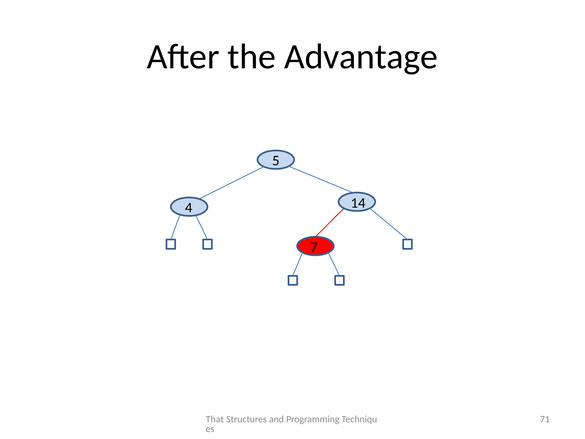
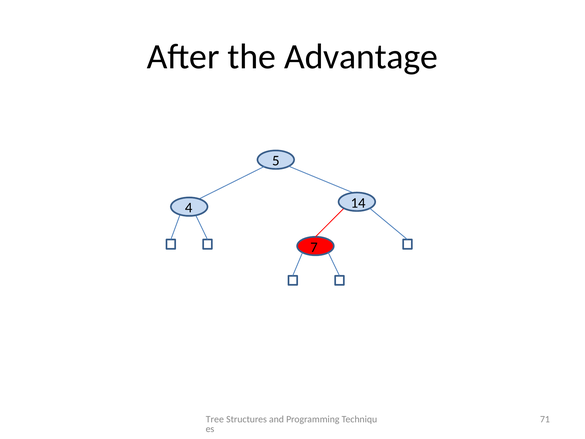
That: That -> Tree
